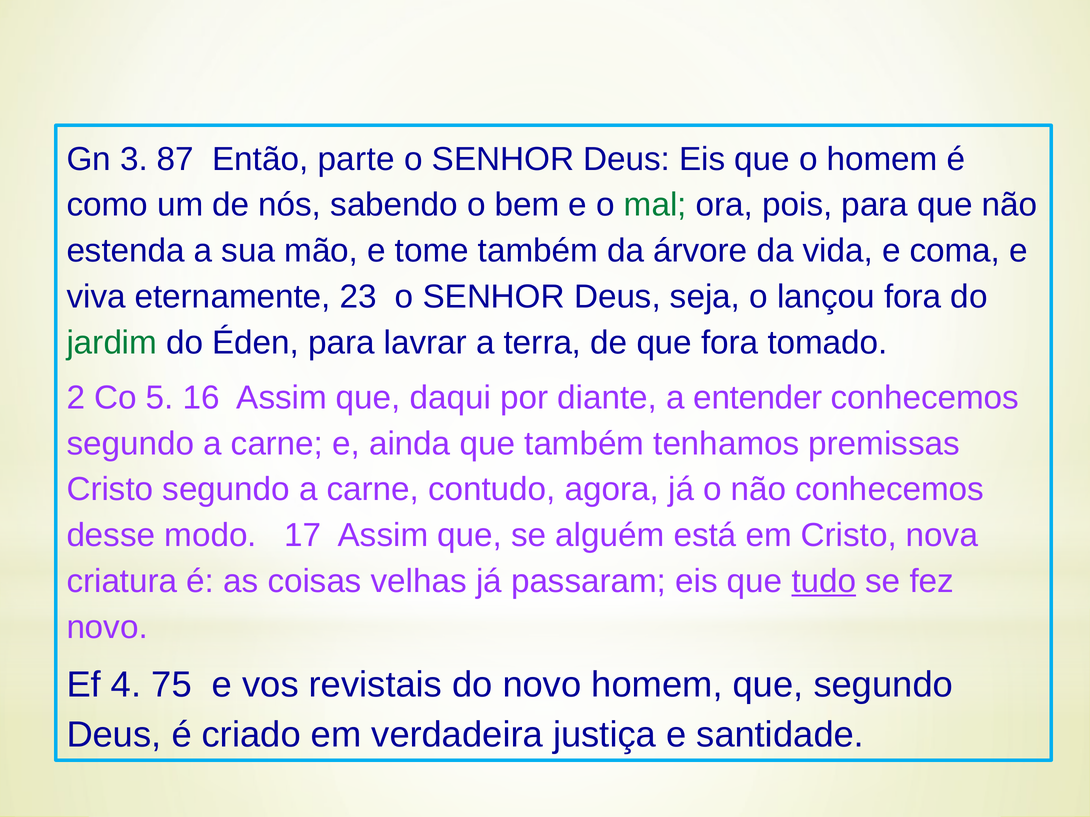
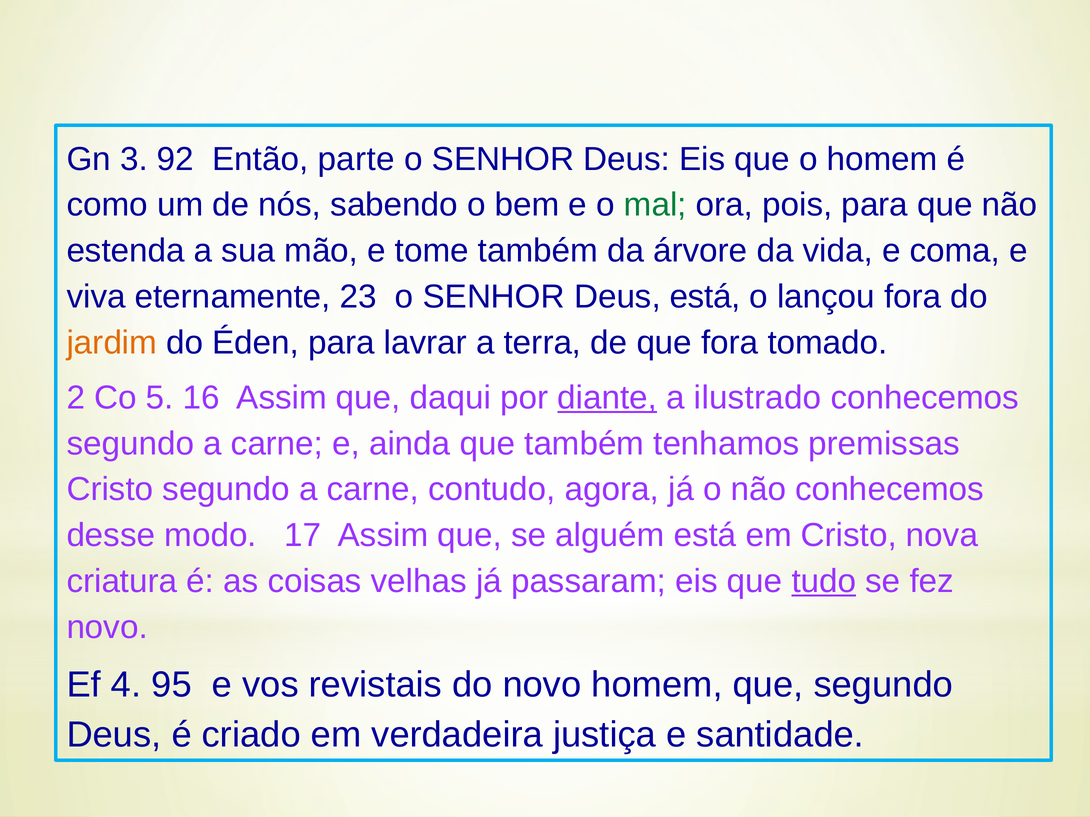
87: 87 -> 92
Deus seja: seja -> está
jardim colour: green -> orange
diante underline: none -> present
entender: entender -> ilustrado
75: 75 -> 95
